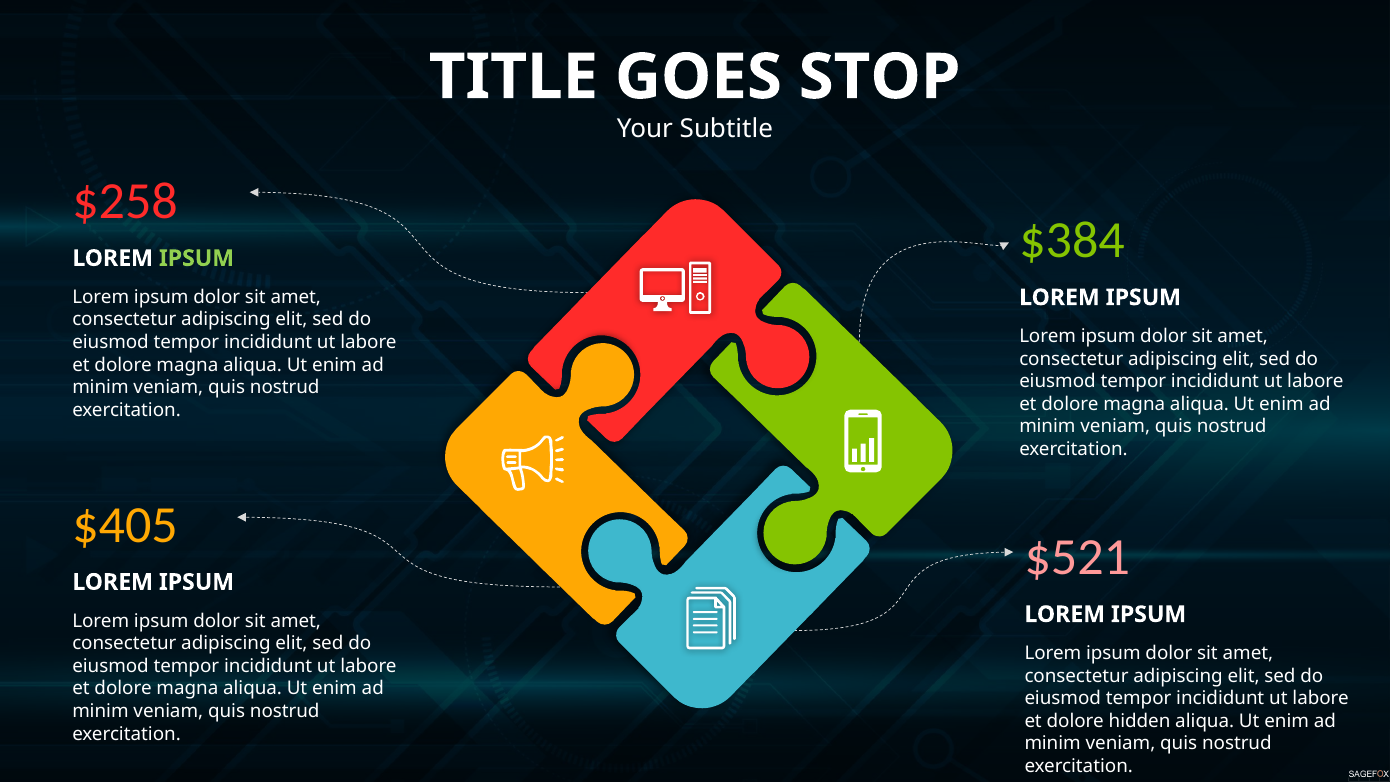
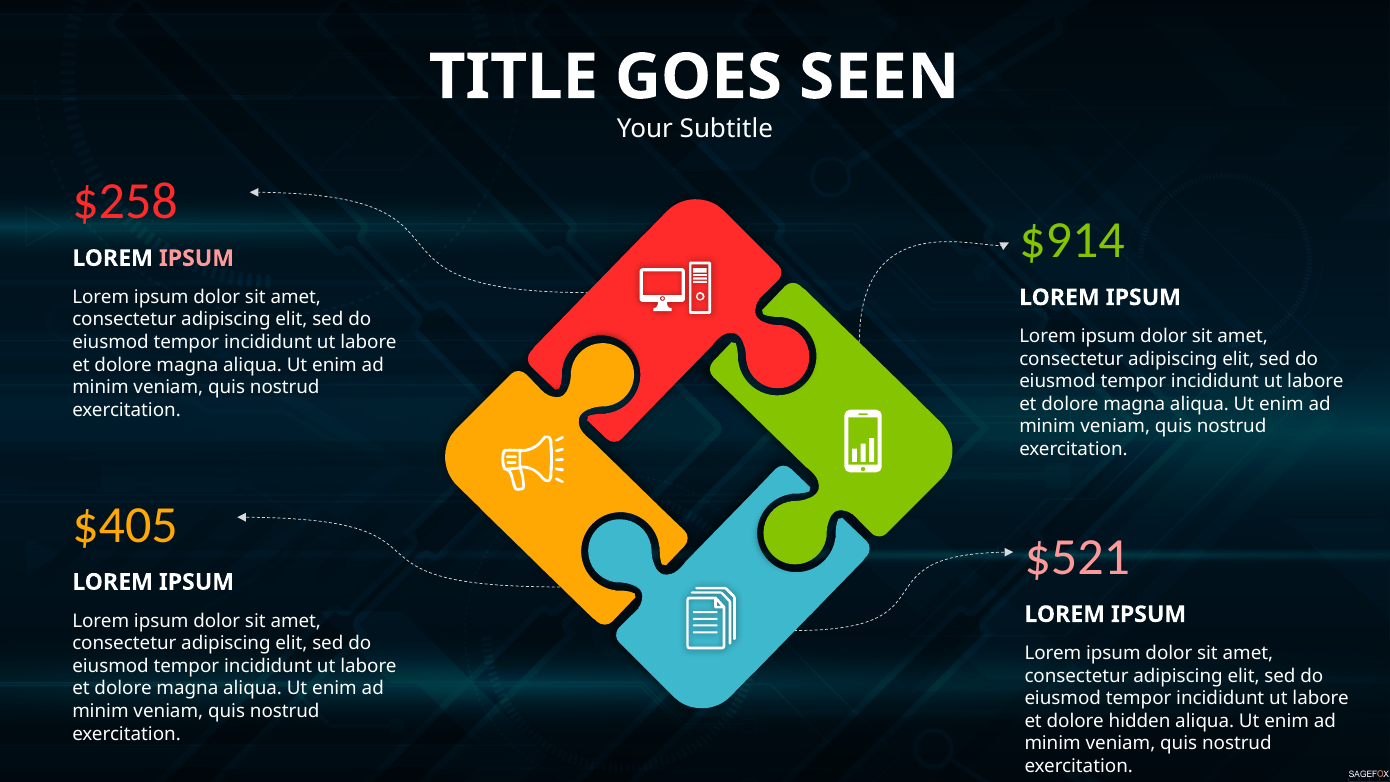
STOP: STOP -> SEEN
$384: $384 -> $914
IPSUM at (196, 258) colour: light green -> pink
